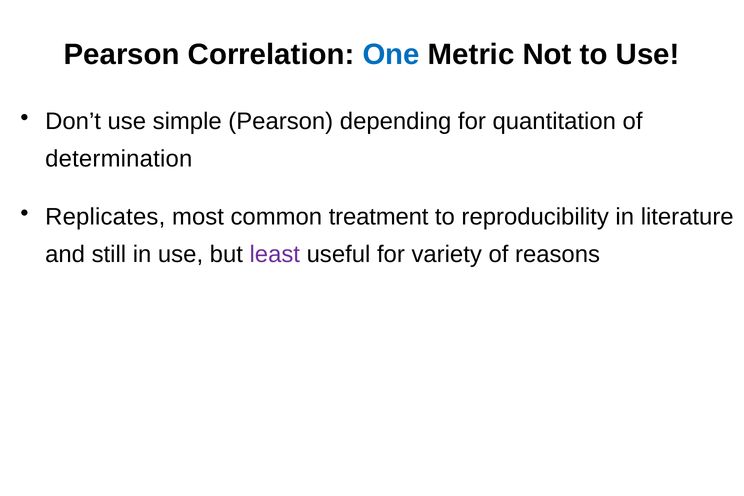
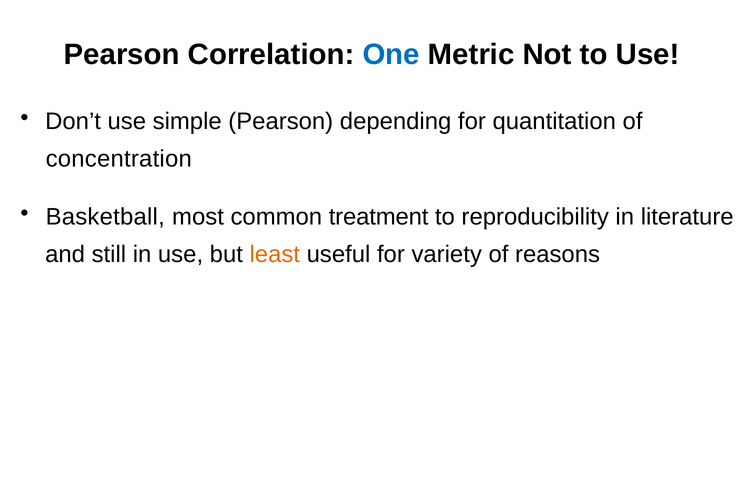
determination: determination -> concentration
Replicates: Replicates -> Basketball
least colour: purple -> orange
